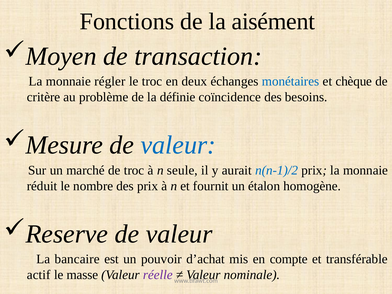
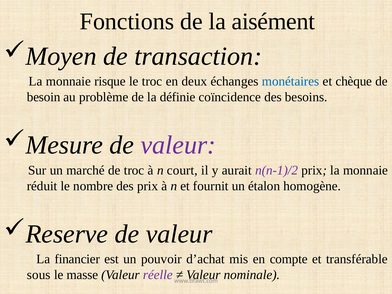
régler: régler -> risque
critère: critère -> besoin
valeur at (178, 145) colour: blue -> purple
seule: seule -> court
n(n-1)/2 colour: blue -> purple
bancaire: bancaire -> financier
actif: actif -> sous
